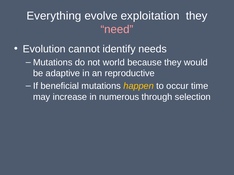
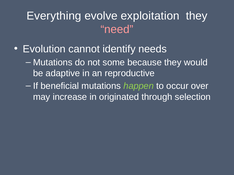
world: world -> some
happen colour: yellow -> light green
time: time -> over
numerous: numerous -> originated
